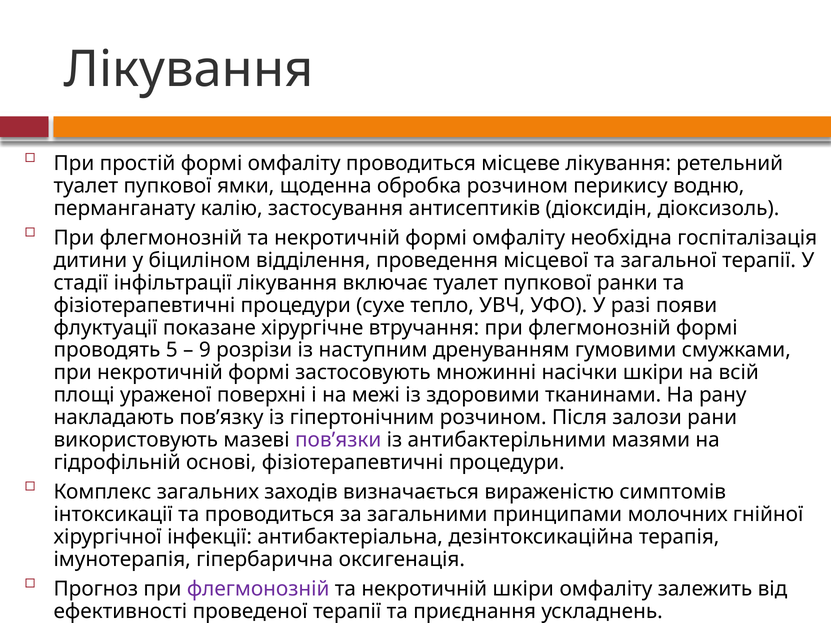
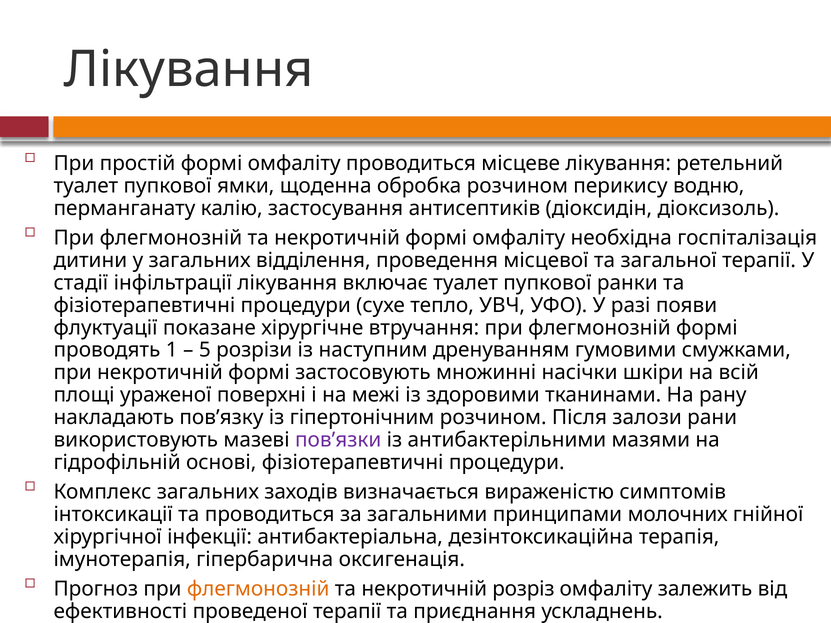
у біциліном: біциліном -> загальних
5: 5 -> 1
9: 9 -> 5
флегмонозній at (258, 589) colour: purple -> orange
некротичній шкіри: шкіри -> розріз
